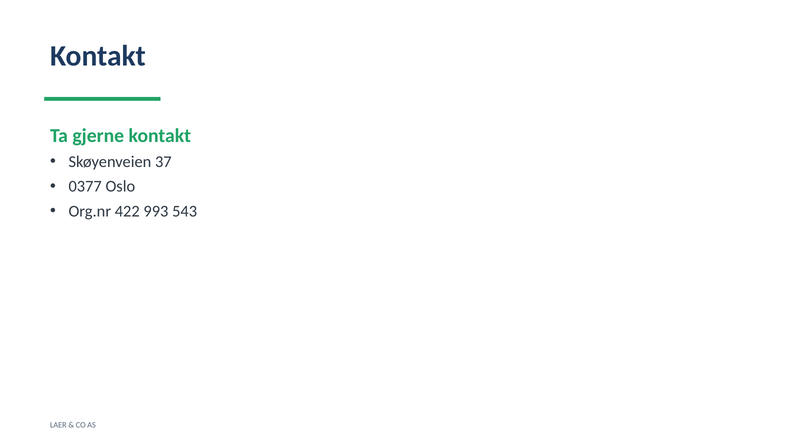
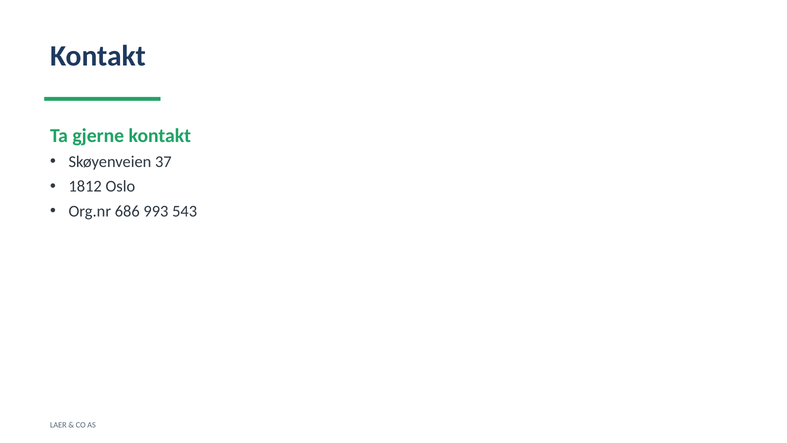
0377: 0377 -> 1812
422: 422 -> 686
